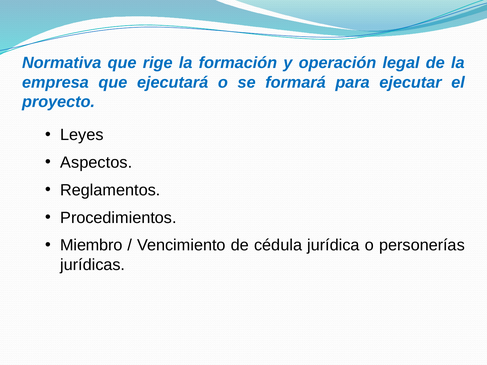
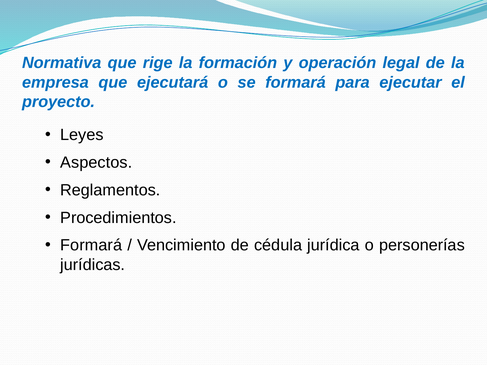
Miembro at (91, 245): Miembro -> Formará
